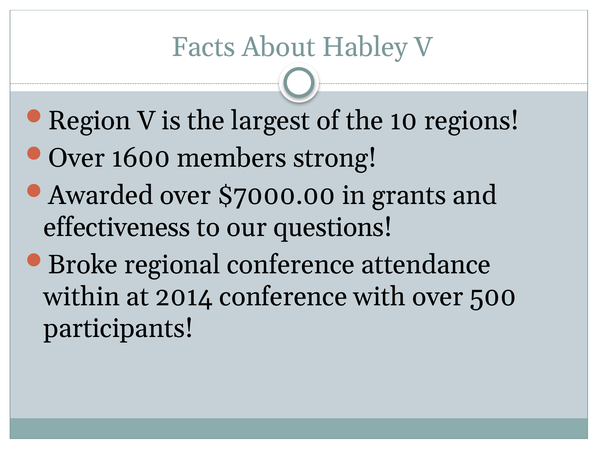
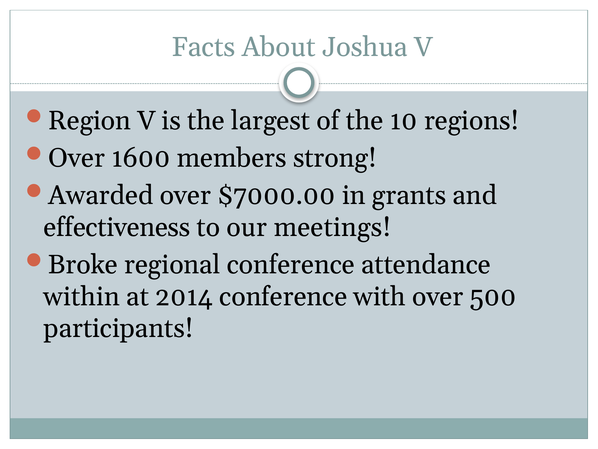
Habley: Habley -> Joshua
questions: questions -> meetings
